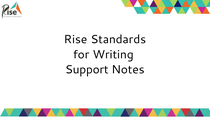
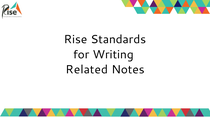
Support: Support -> Related
